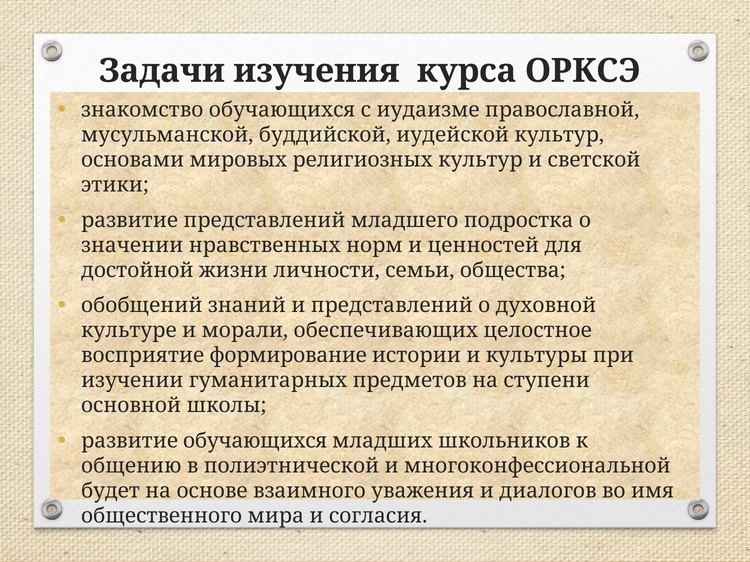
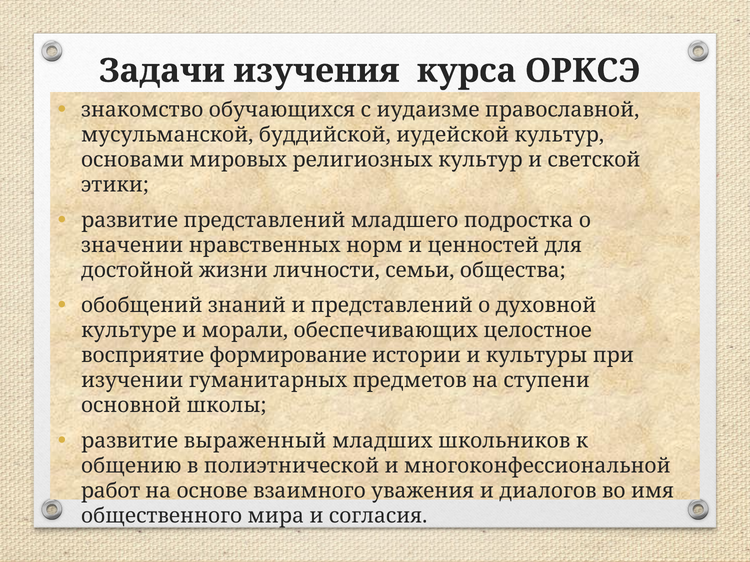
развитие обучающихся: обучающихся -> выраженный
будет: будет -> работ
